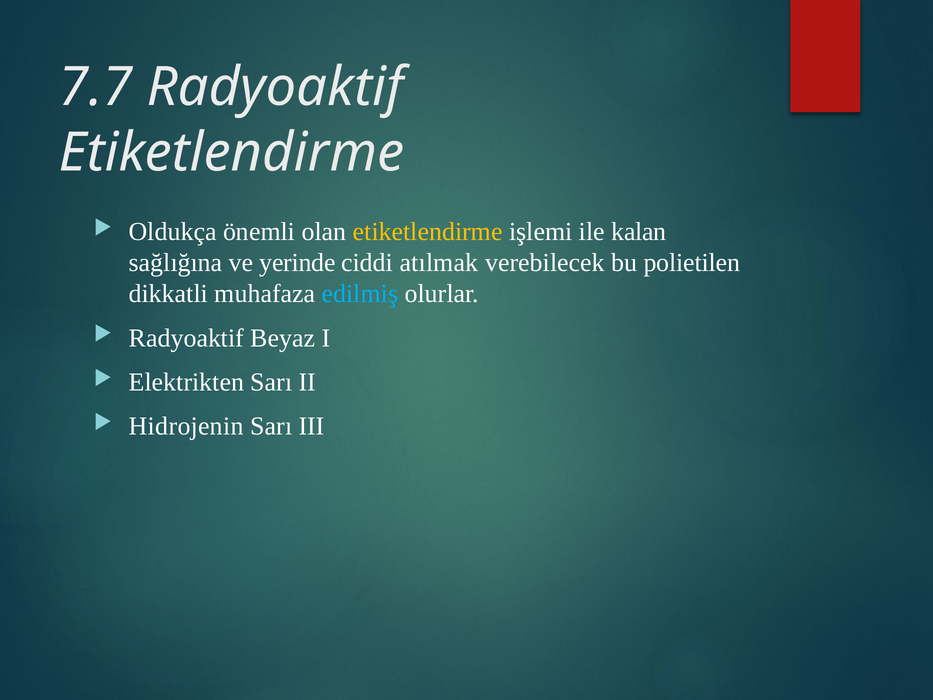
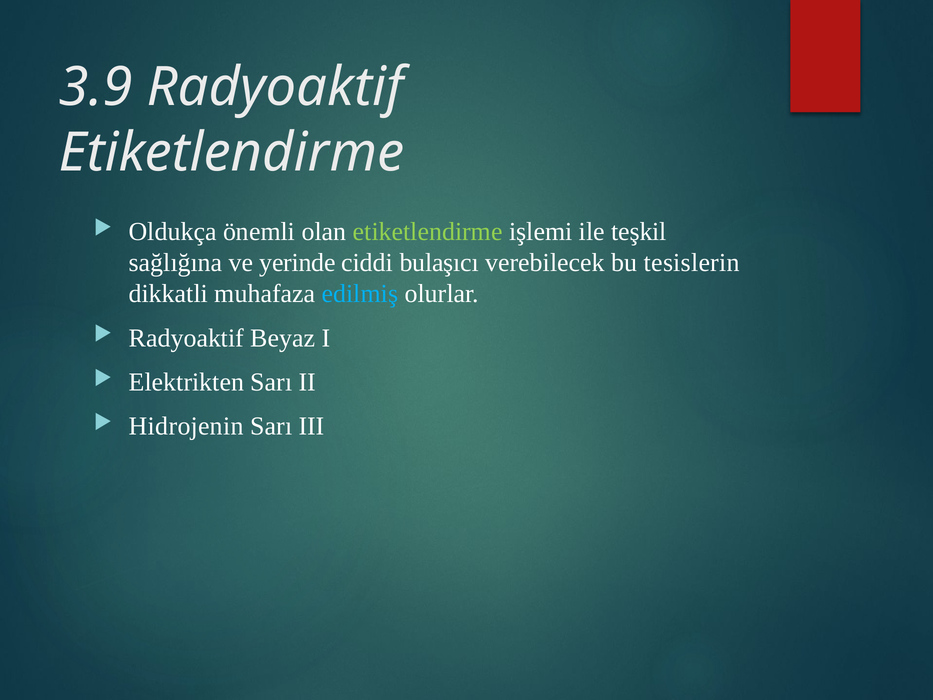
7.7: 7.7 -> 3.9
etiketlendirme at (428, 232) colour: yellow -> light green
kalan: kalan -> teşkil
atılmak: atılmak -> bulaşıcı
polietilen: polietilen -> tesislerin
